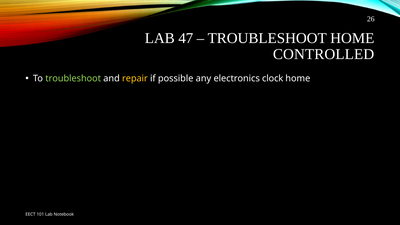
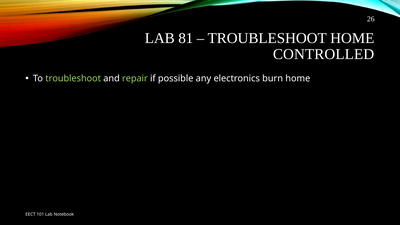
47: 47 -> 81
repair colour: yellow -> light green
clock: clock -> burn
